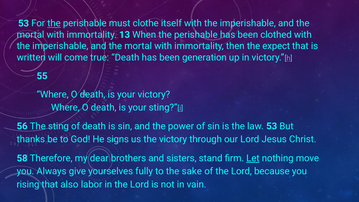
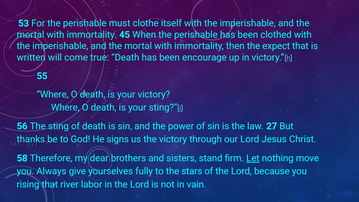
the at (54, 23) underline: present -> none
13: 13 -> 45
generation: generation -> encourage
law 53: 53 -> 27
sake: sake -> stars
also: also -> river
